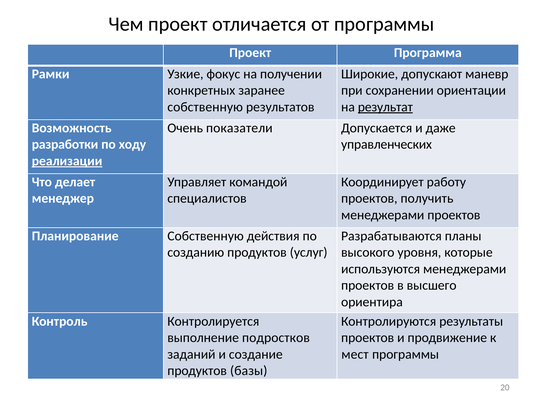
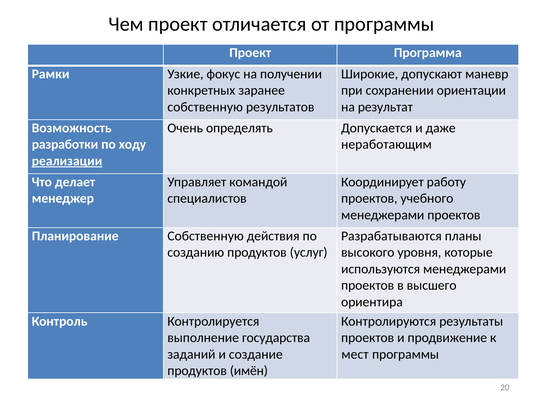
результат underline: present -> none
показатели: показатели -> определять
управленческих: управленческих -> неработающим
получить: получить -> учебного
подростков: подростков -> государства
базы: базы -> имён
